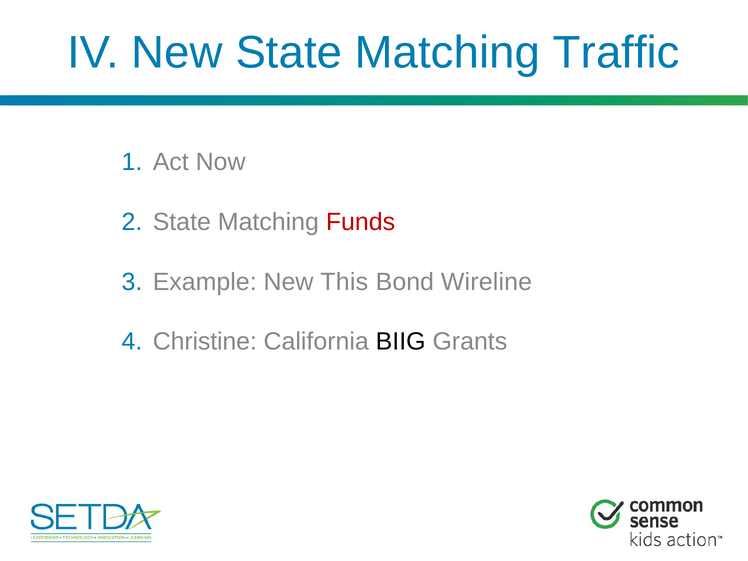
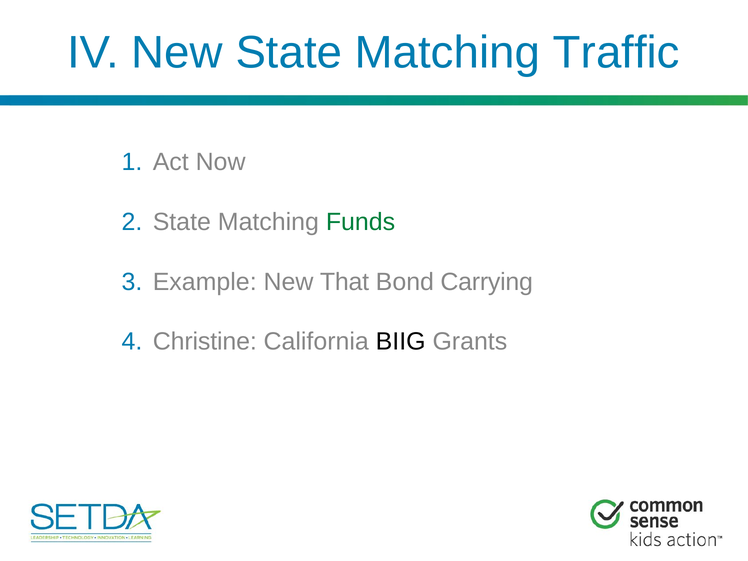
Funds colour: red -> green
This: This -> That
Wireline: Wireline -> Carrying
